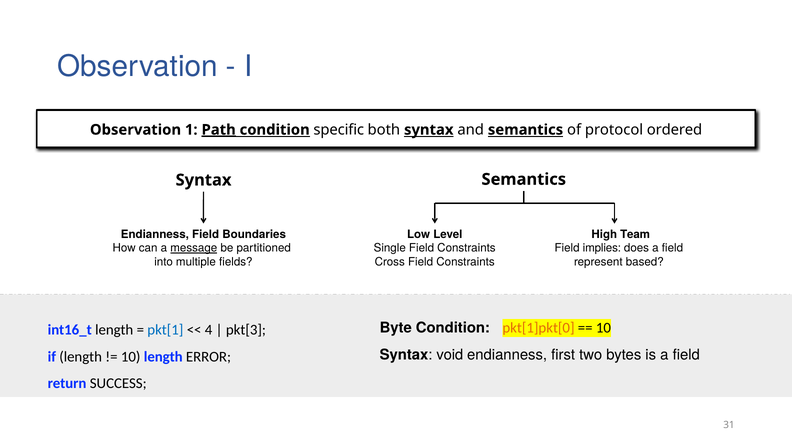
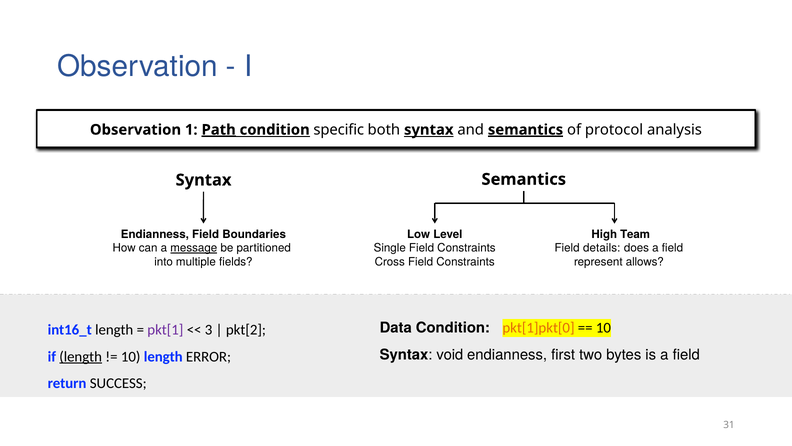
semantics at (526, 130) underline: none -> present
ordered: ordered -> analysis
implies: implies -> details
based: based -> allows
Byte: Byte -> Data
pkt[1 colour: blue -> purple
4: 4 -> 3
pkt[3: pkt[3 -> pkt[2
length at (81, 356) underline: none -> present
